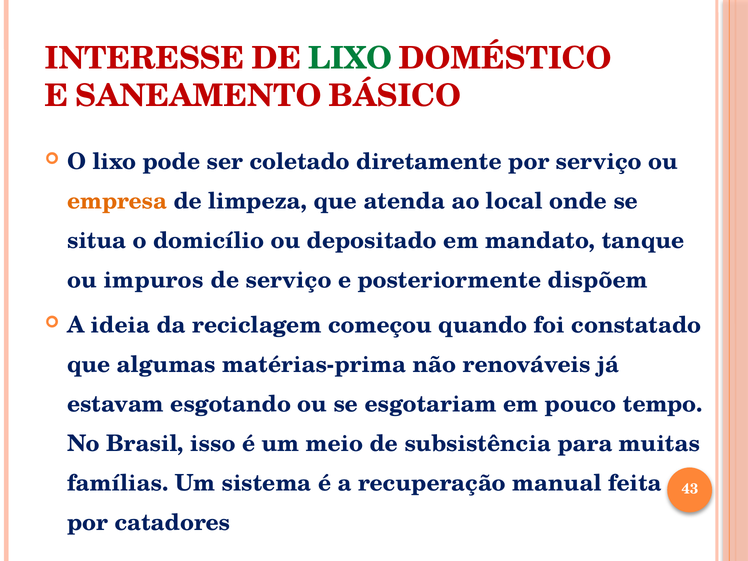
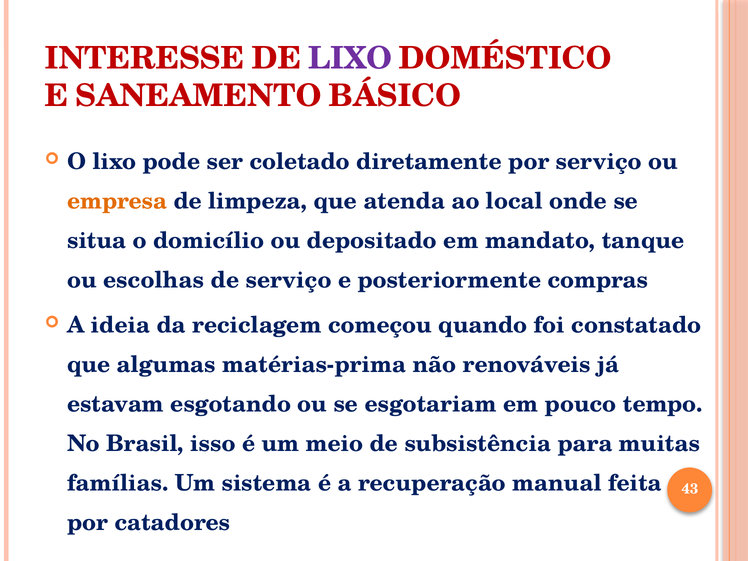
LIXO at (350, 58) colour: green -> purple
impuros: impuros -> escolhas
dispõem: dispõem -> compras
